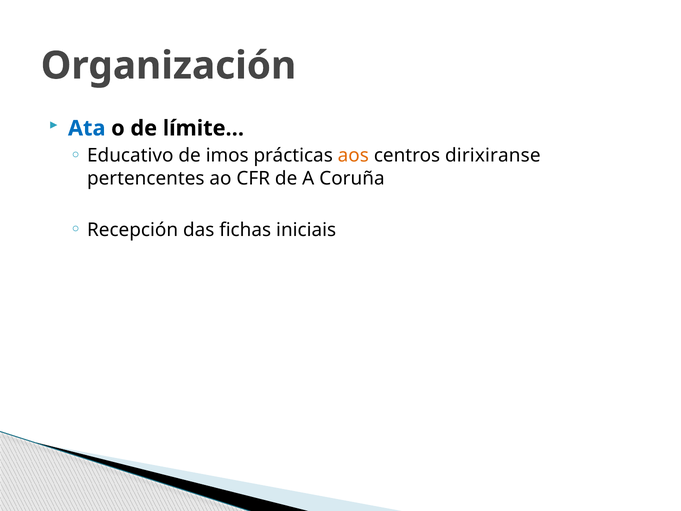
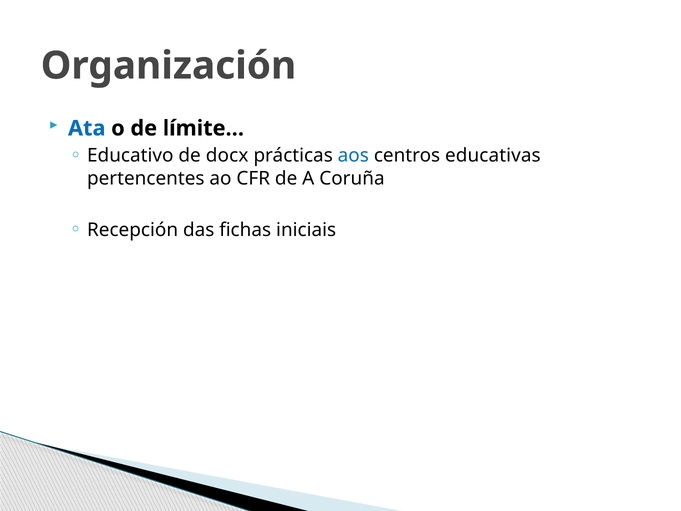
imos: imos -> docx
aos colour: orange -> blue
dirixiranse: dirixiranse -> educativas
